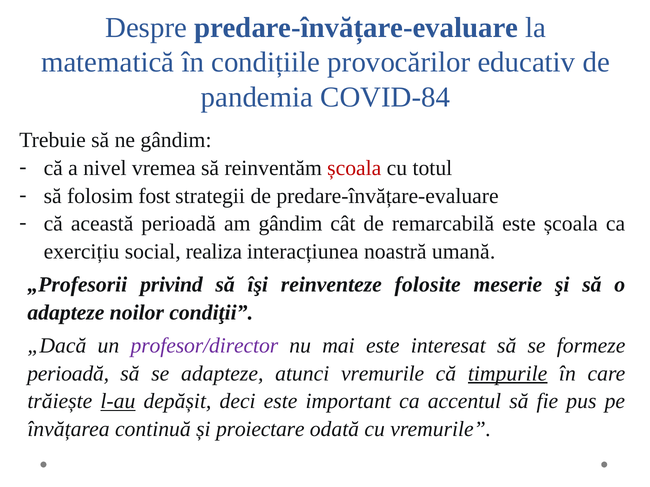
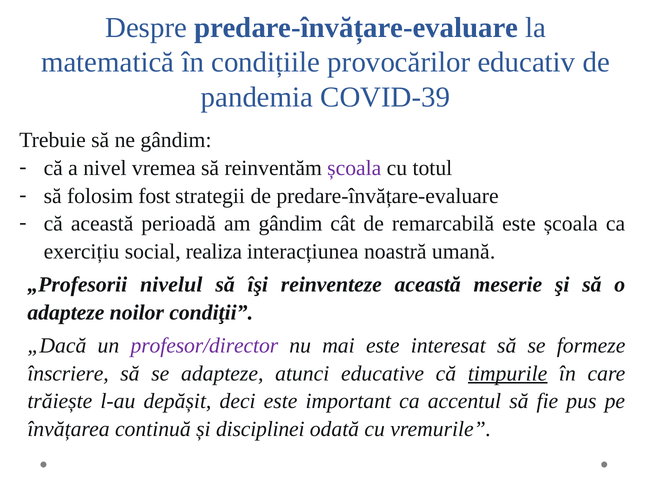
COVID-84: COVID-84 -> COVID-39
școala at (354, 168) colour: red -> purple
privind: privind -> nivelul
reinventeze folosite: folosite -> această
perioadă at (68, 374): perioadă -> înscriere
atunci vremurile: vremurile -> educative
l-au underline: present -> none
proiectare: proiectare -> disciplinei
